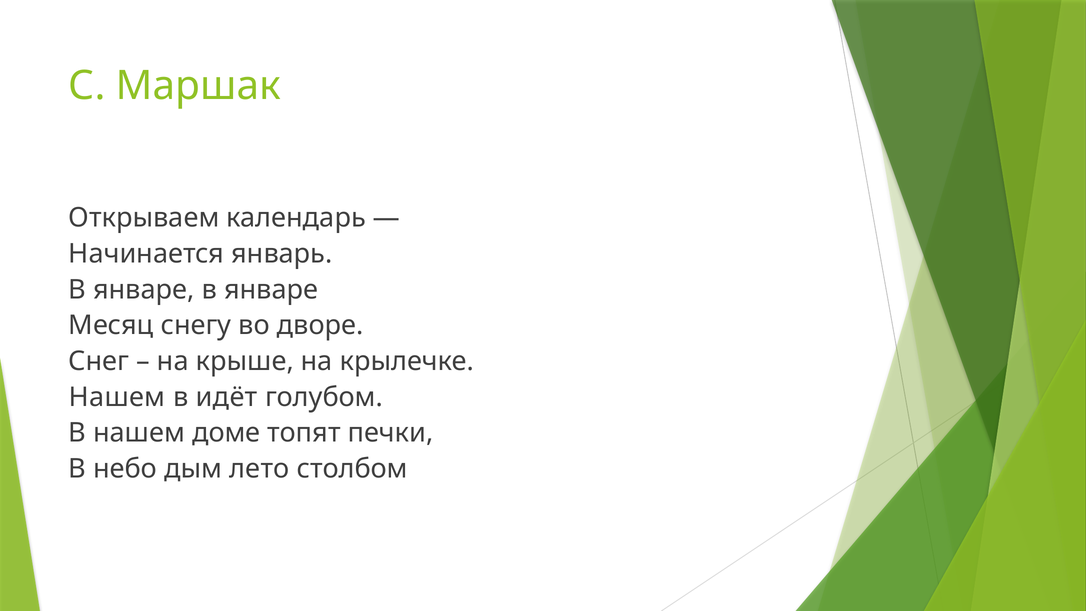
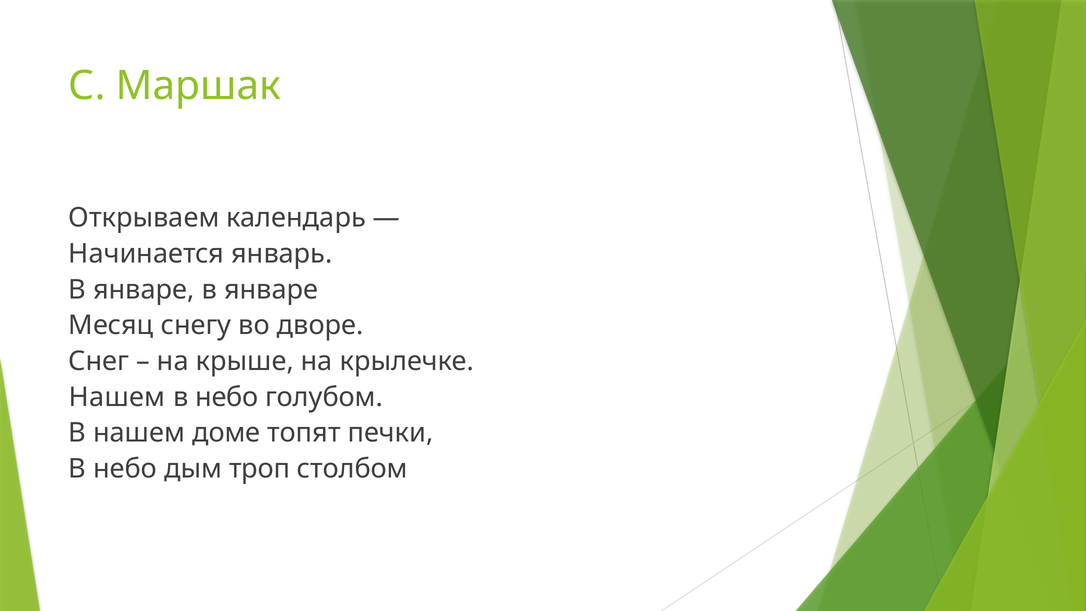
идёт at (227, 397): идёт -> небо
лето: лето -> троп
